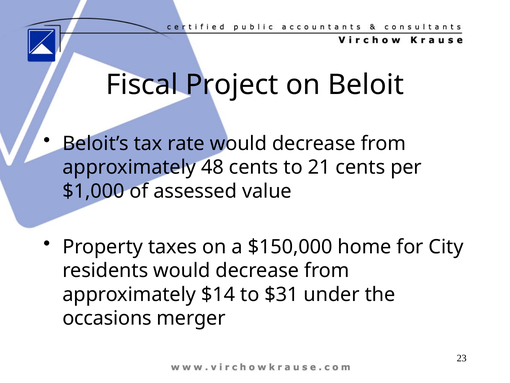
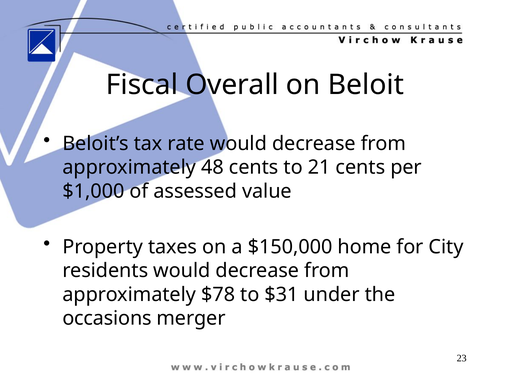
Project: Project -> Overall
$14: $14 -> $78
